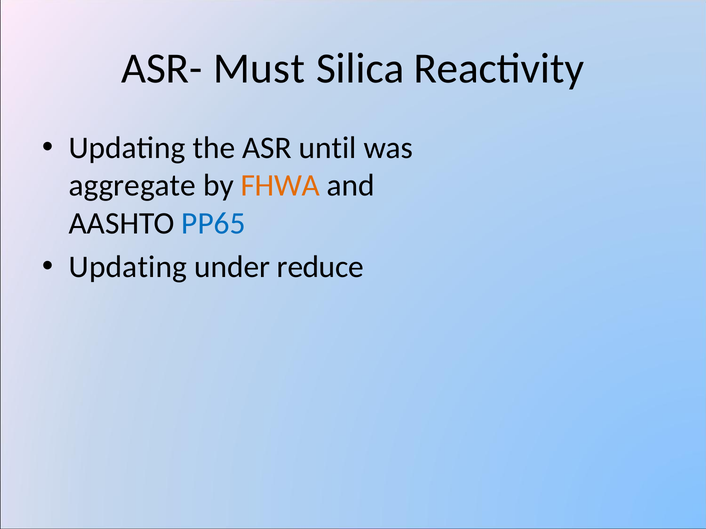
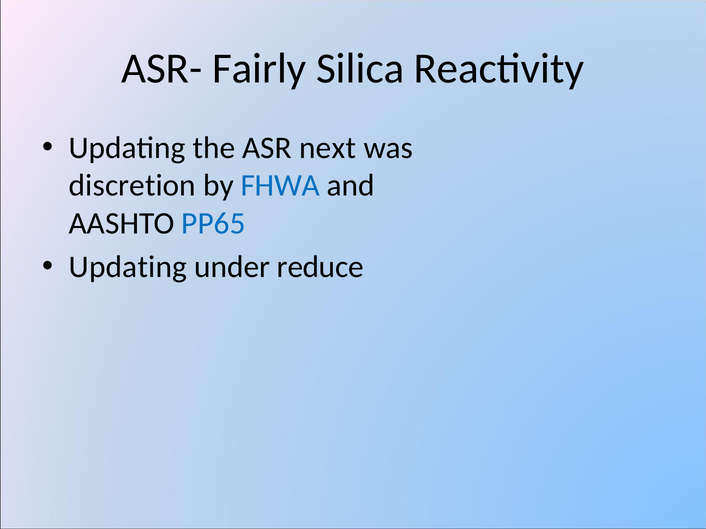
Must: Must -> Fairly
until: until -> next
aggregate: aggregate -> discretion
FHWA colour: orange -> blue
